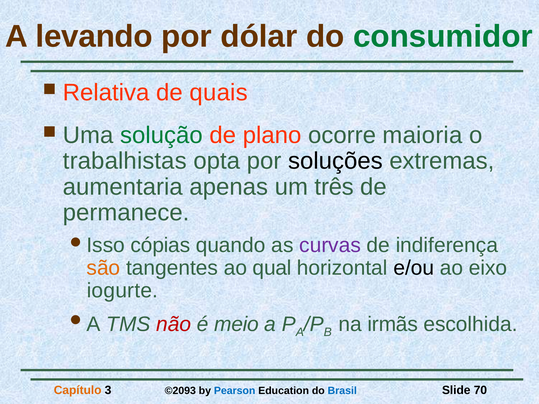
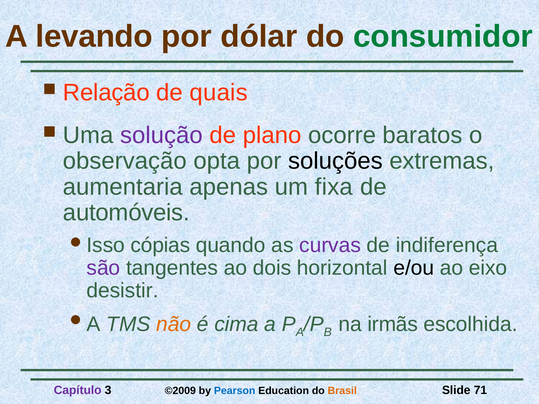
Relativa: Relativa -> Relação
solução colour: green -> purple
maioria: maioria -> baratos
trabalhistas: trabalhistas -> observação
três: três -> fixa
permanece: permanece -> automóveis
são colour: orange -> purple
qual: qual -> dois
iogurte: iogurte -> desistir
não colour: red -> orange
meio: meio -> cima
Capítulo colour: orange -> purple
©2093: ©2093 -> ©2009
Brasil colour: blue -> orange
70: 70 -> 71
